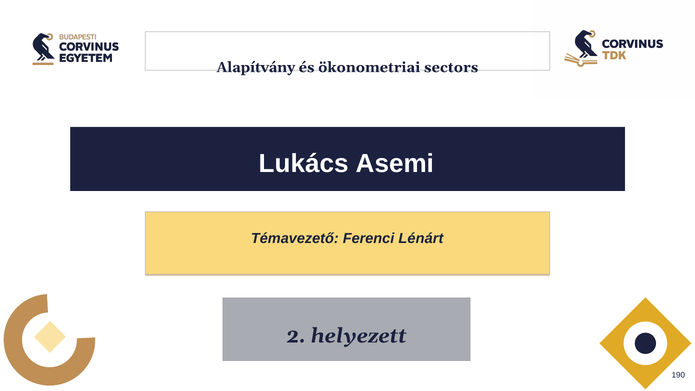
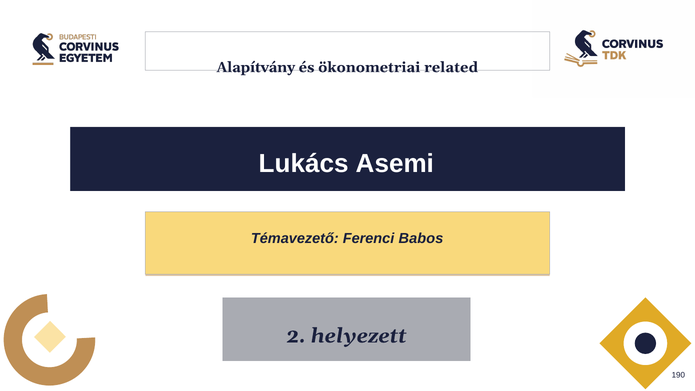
sectors: sectors -> related
Lénárt: Lénárt -> Babos
